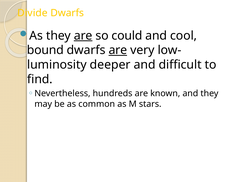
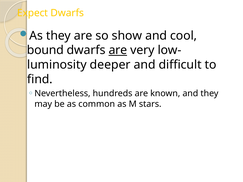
Divide: Divide -> Expect
are at (83, 36) underline: present -> none
could: could -> show
